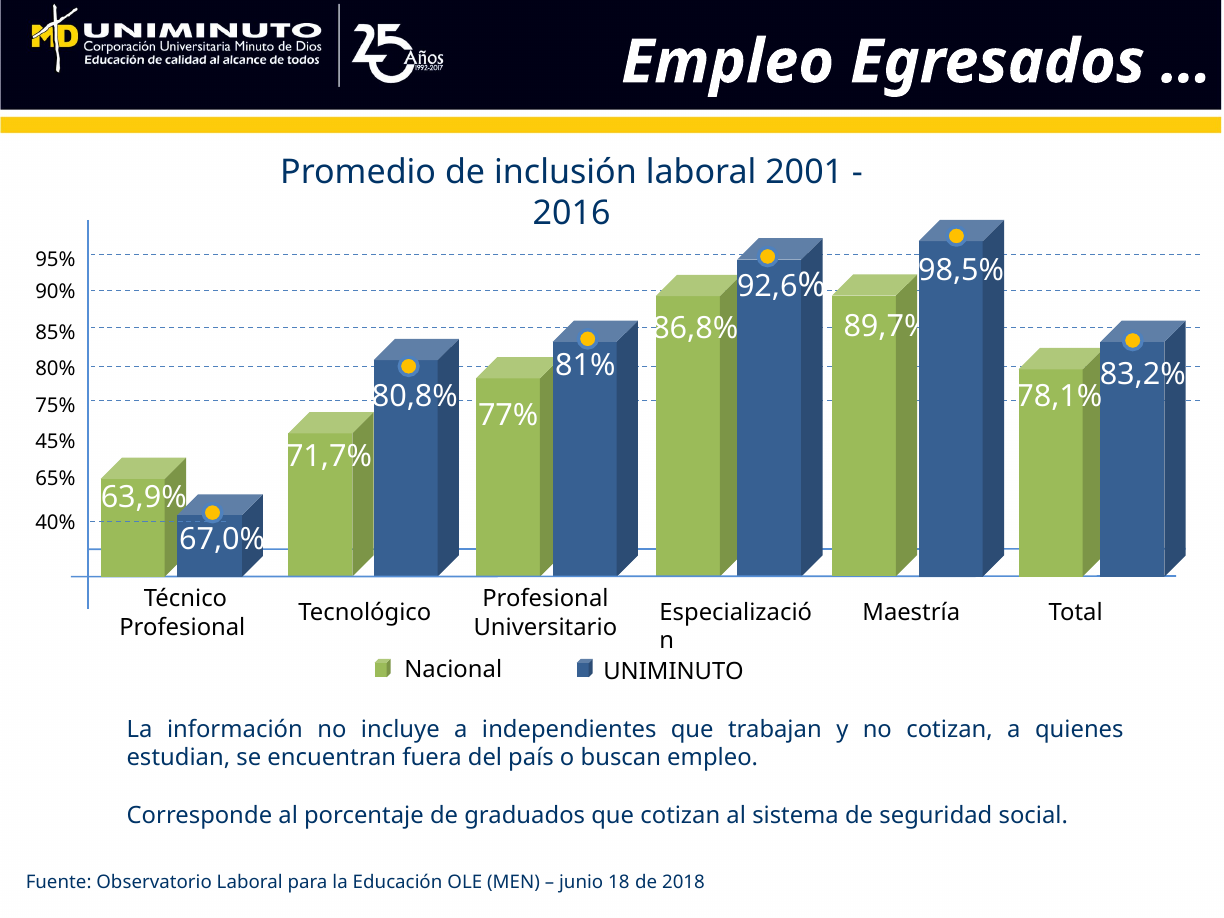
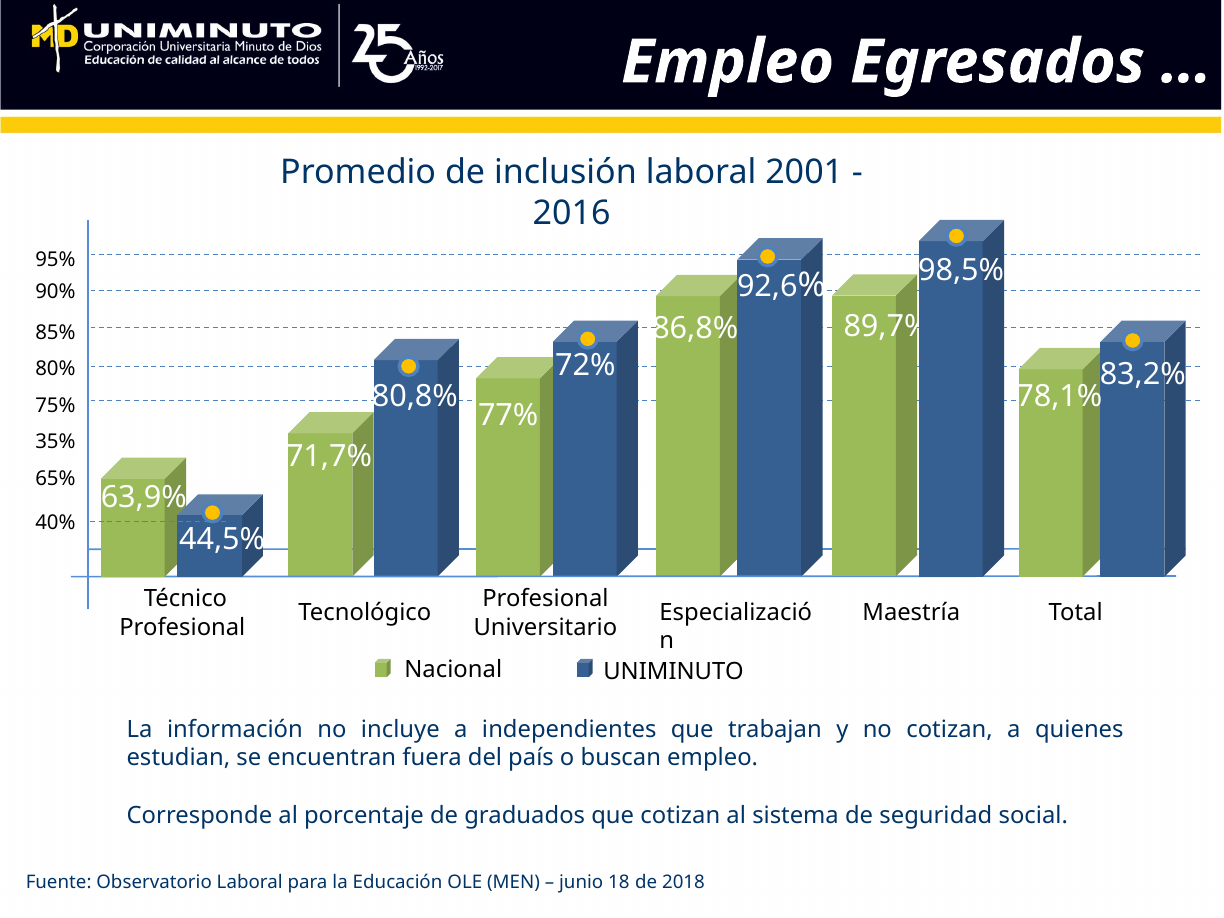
81%: 81% -> 72%
45%: 45% -> 35%
67,0%: 67,0% -> 44,5%
